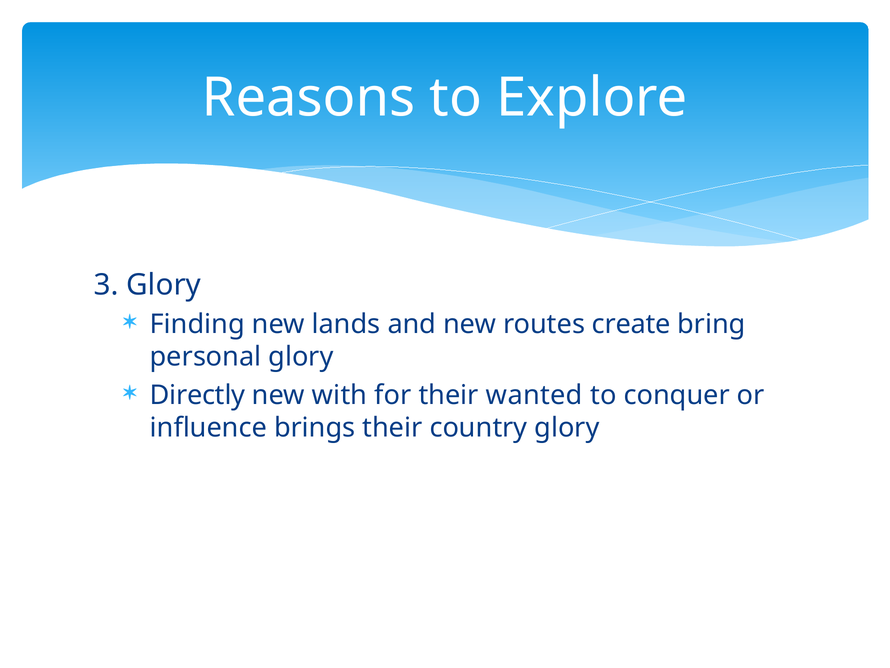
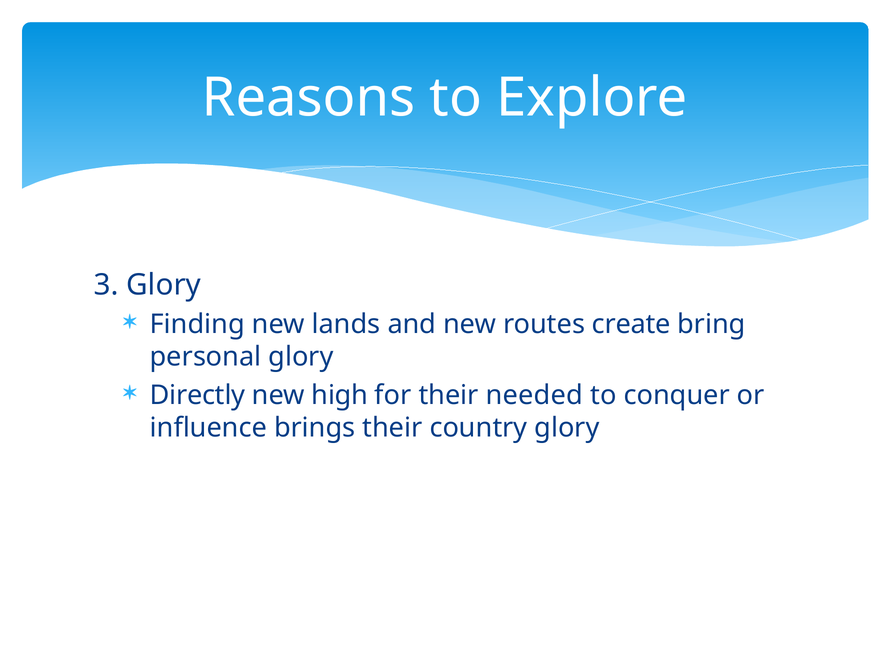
with: with -> high
wanted: wanted -> needed
